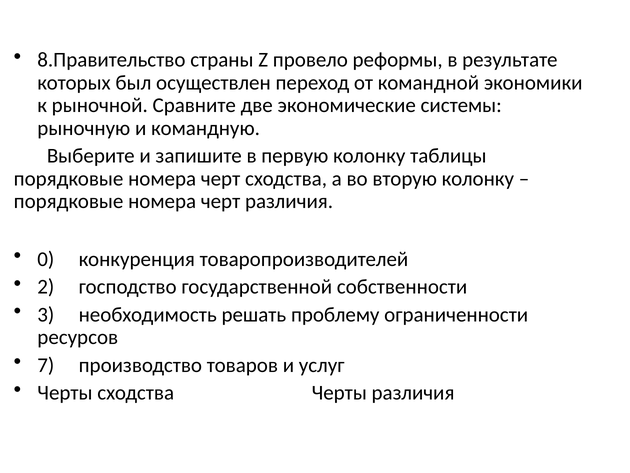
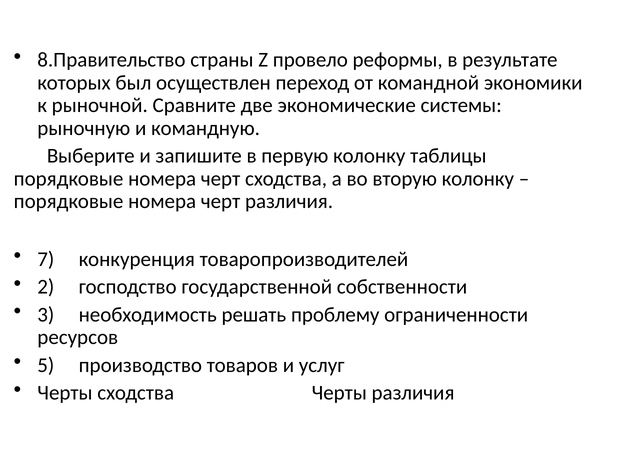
0: 0 -> 7
7: 7 -> 5
